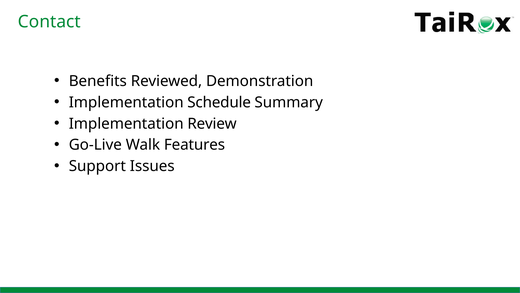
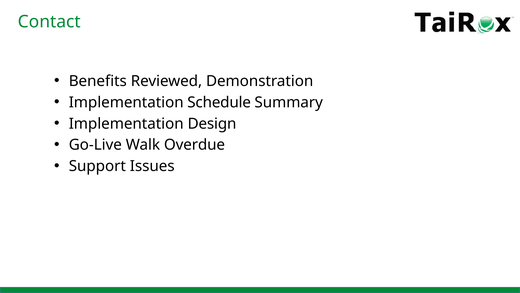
Review: Review -> Design
Features: Features -> Overdue
